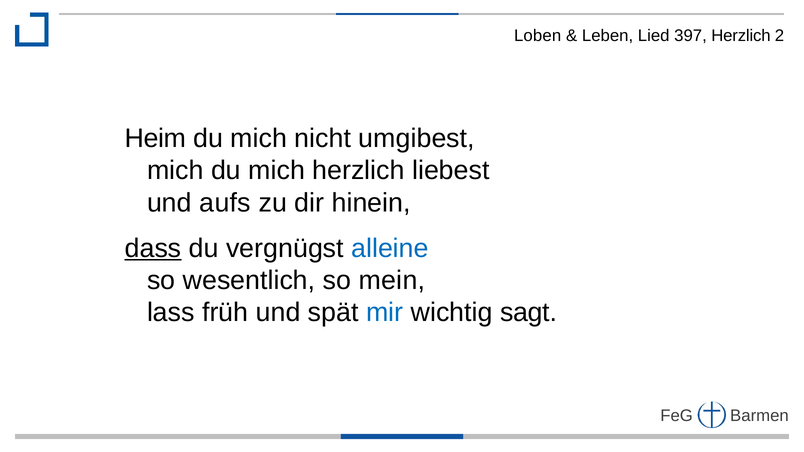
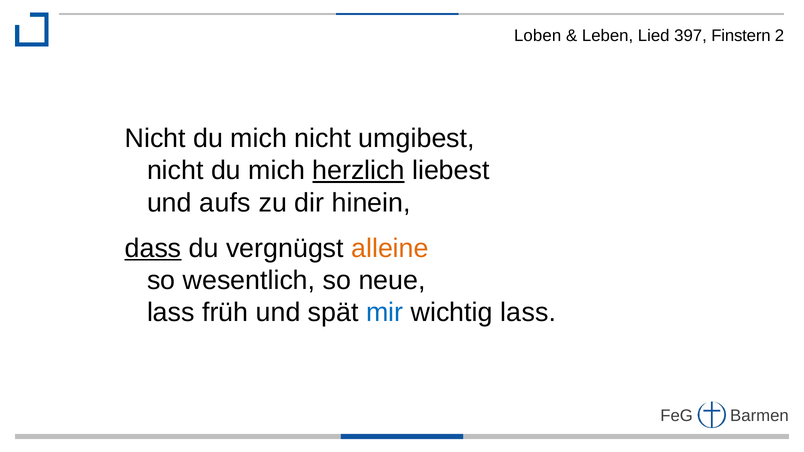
397 Herzlich: Herzlich -> Finstern
Heim at (155, 138): Heim -> Nicht
mich at (175, 171): mich -> nicht
herzlich at (358, 171) underline: none -> present
alleine colour: blue -> orange
mein: mein -> neue
wichtig sagt: sagt -> lass
